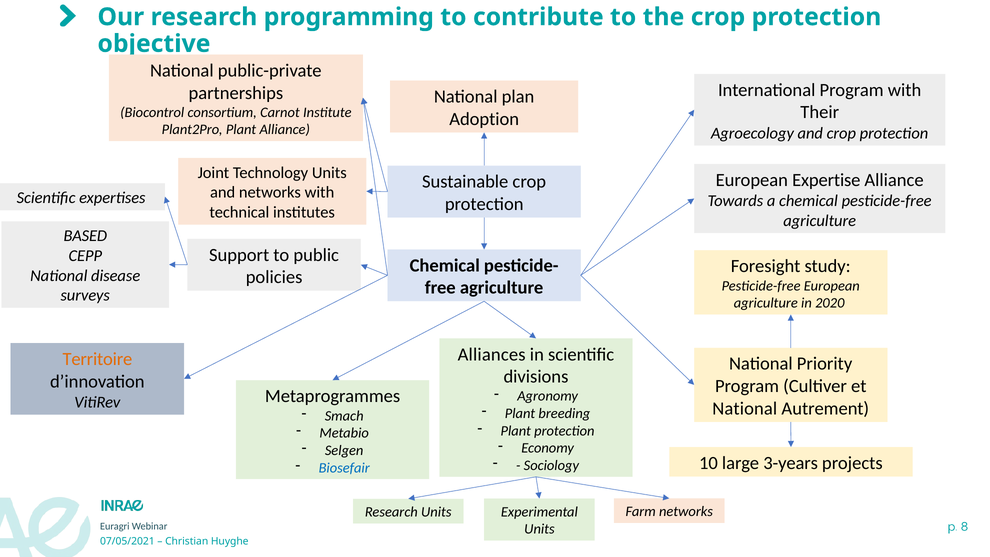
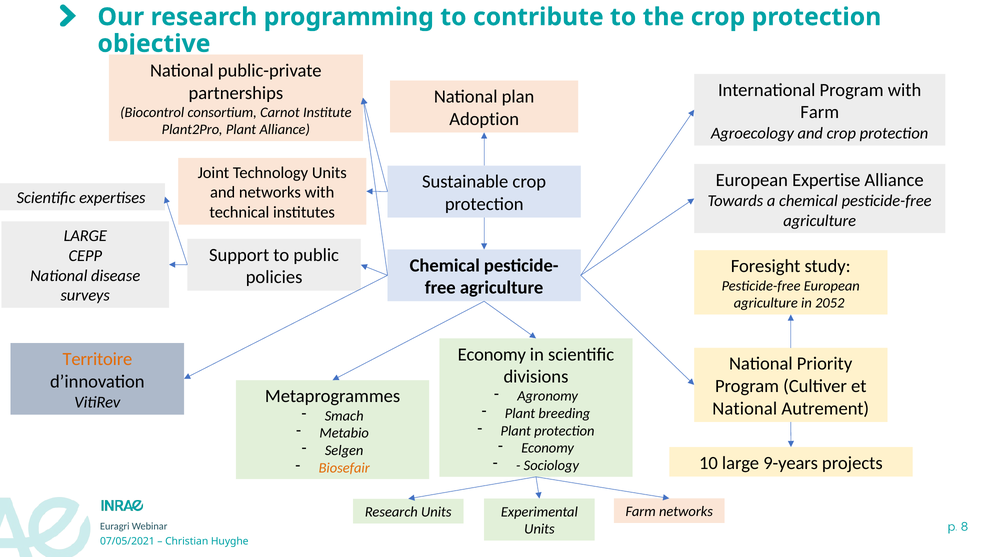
Their at (820, 112): Their -> Farm
BASED at (85, 236): BASED -> LARGE
2020: 2020 -> 2052
Alliances at (492, 354): Alliances -> Economy
3-years: 3-years -> 9-years
Biosefair colour: blue -> orange
